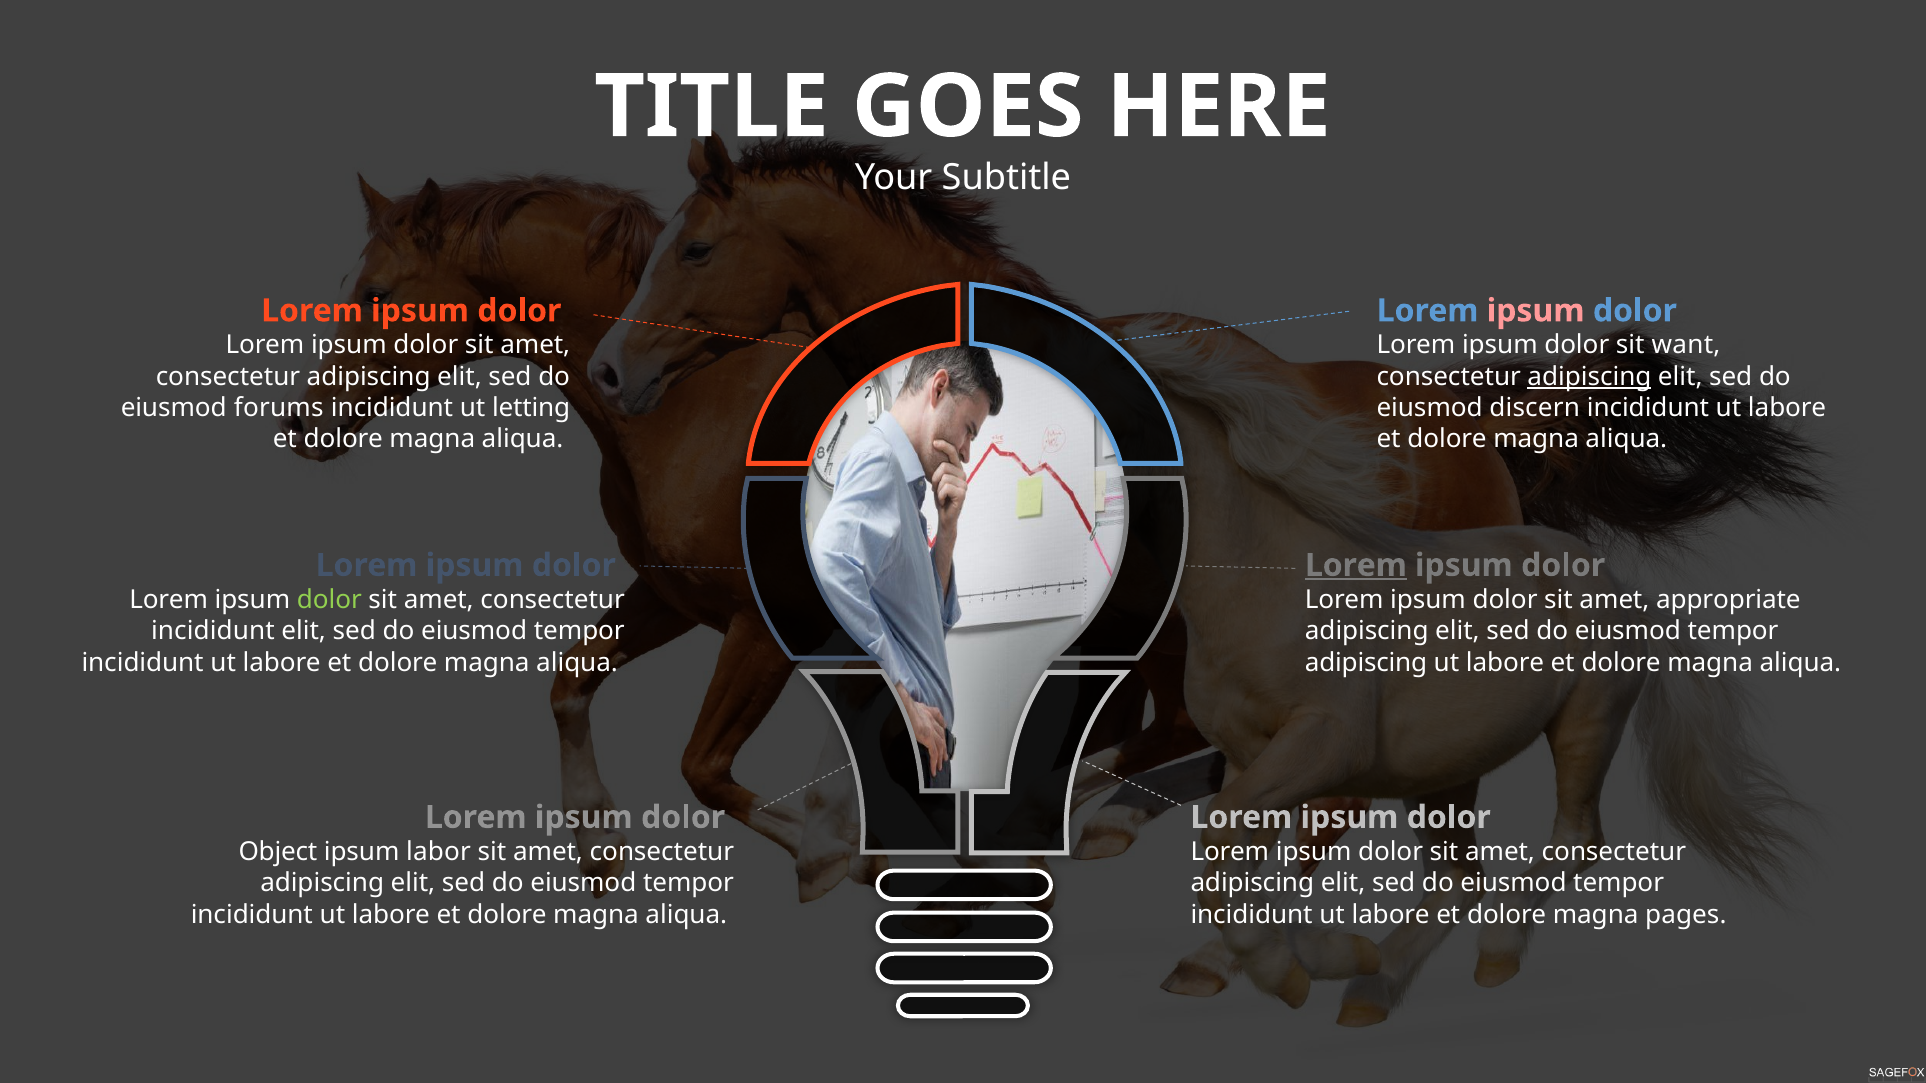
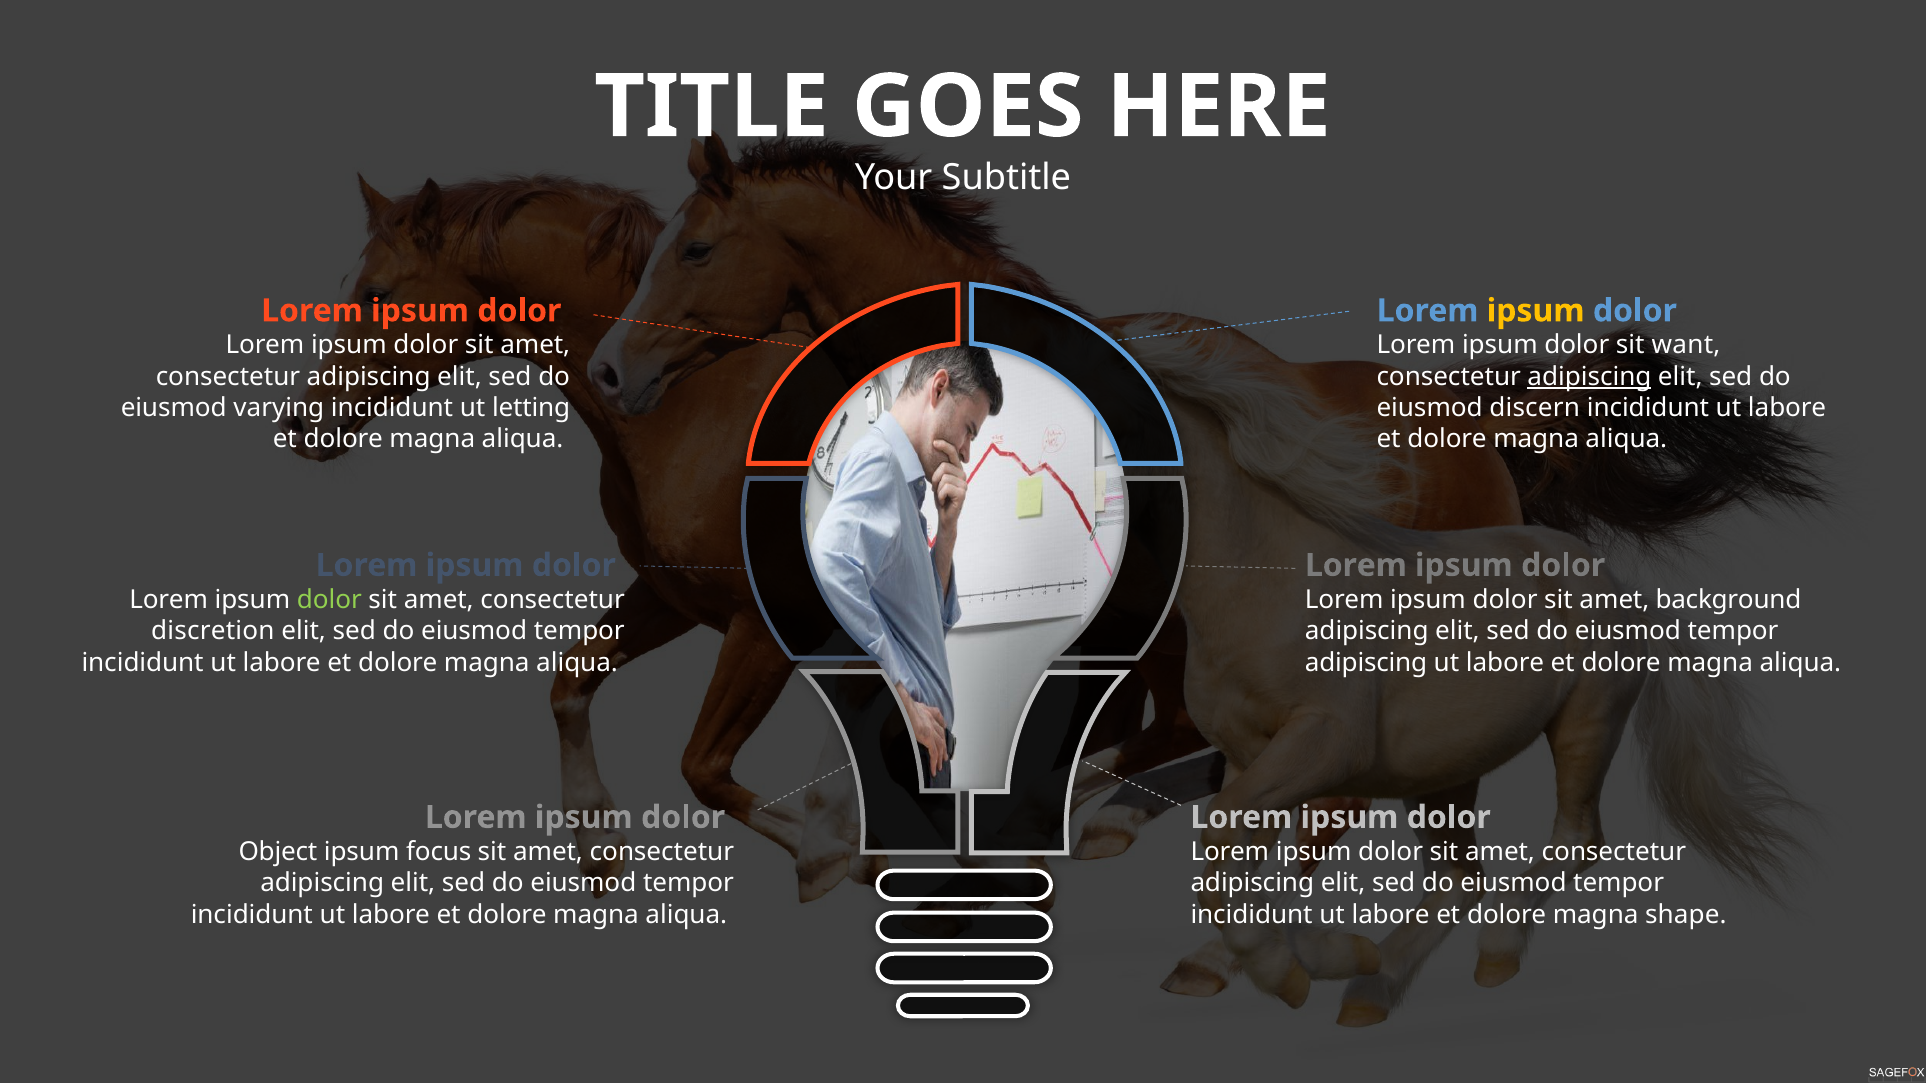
ipsum at (1536, 311) colour: pink -> yellow
forums: forums -> varying
Lorem at (1356, 566) underline: present -> none
appropriate: appropriate -> background
incididunt at (213, 631): incididunt -> discretion
labor: labor -> focus
pages: pages -> shape
